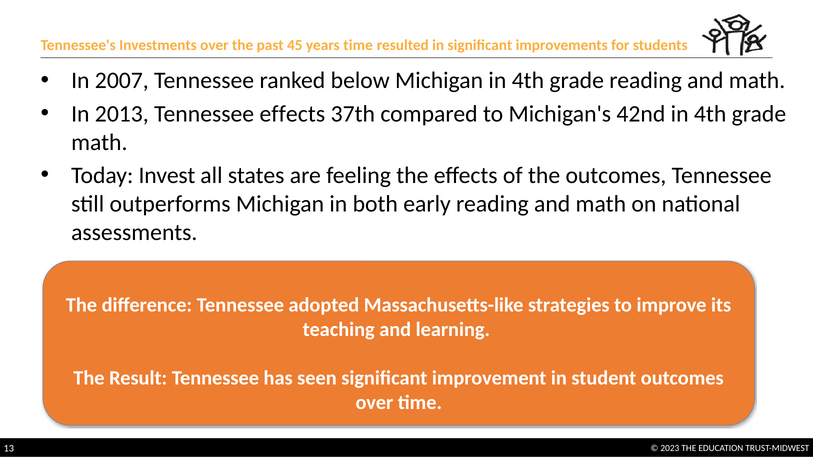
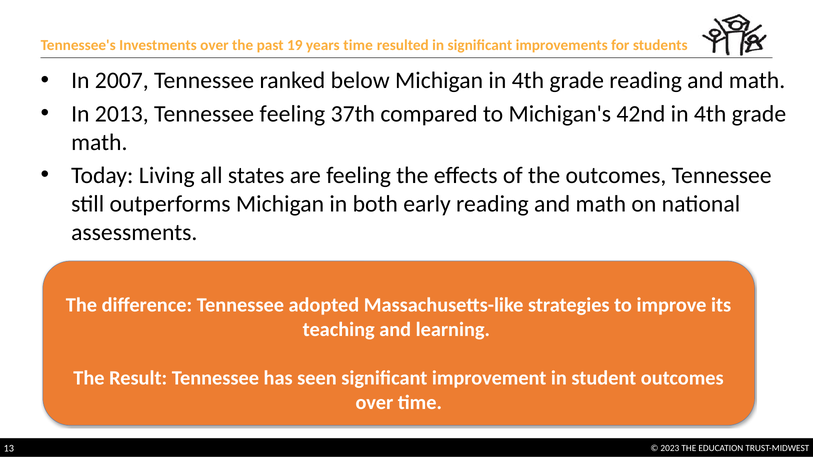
45: 45 -> 19
Tennessee effects: effects -> feeling
Invest: Invest -> Living
